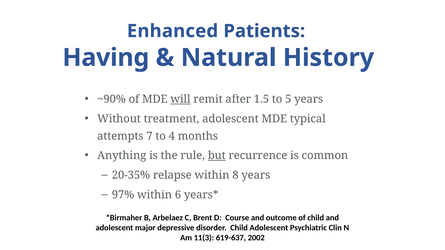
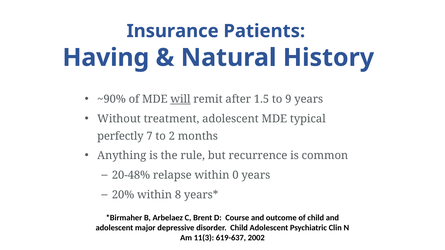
Enhanced: Enhanced -> Insurance
5: 5 -> 9
attempts: attempts -> perfectly
4: 4 -> 2
but underline: present -> none
20-35%: 20-35% -> 20-48%
8: 8 -> 0
97%: 97% -> 20%
6: 6 -> 8
